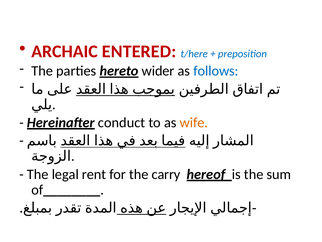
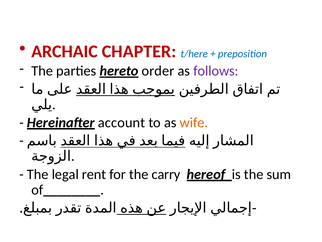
ENTERED: ENTERED -> CHAPTER
wider: wider -> order
follows colour: blue -> purple
conduct: conduct -> account
